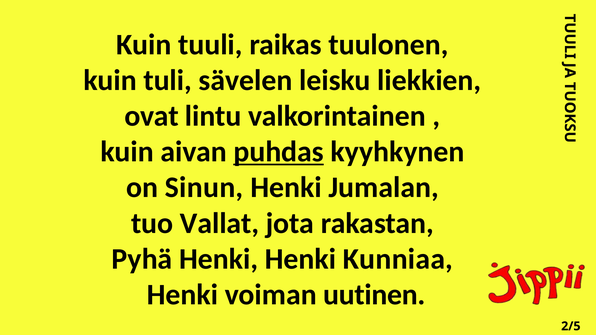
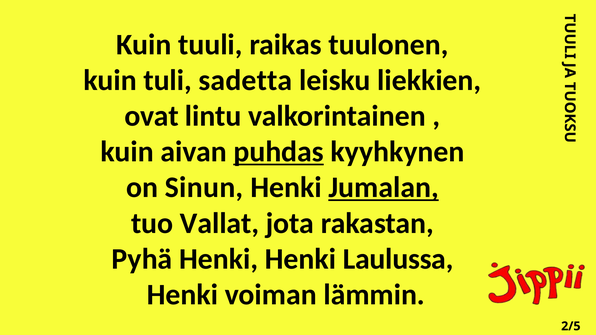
sävelen: sävelen -> sadetta
Jumalan underline: none -> present
Kunniaa: Kunniaa -> Laulussa
uutinen: uutinen -> lämmin
